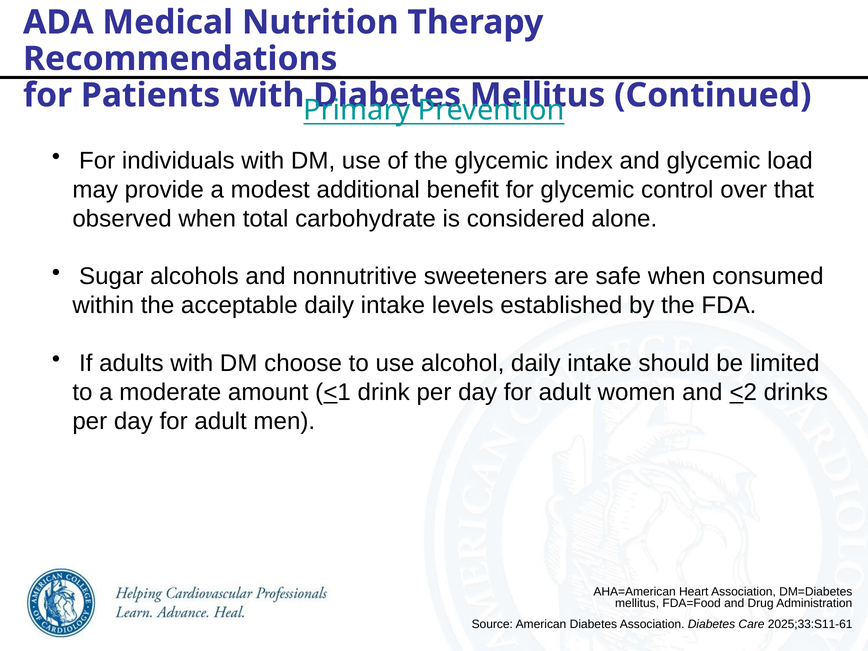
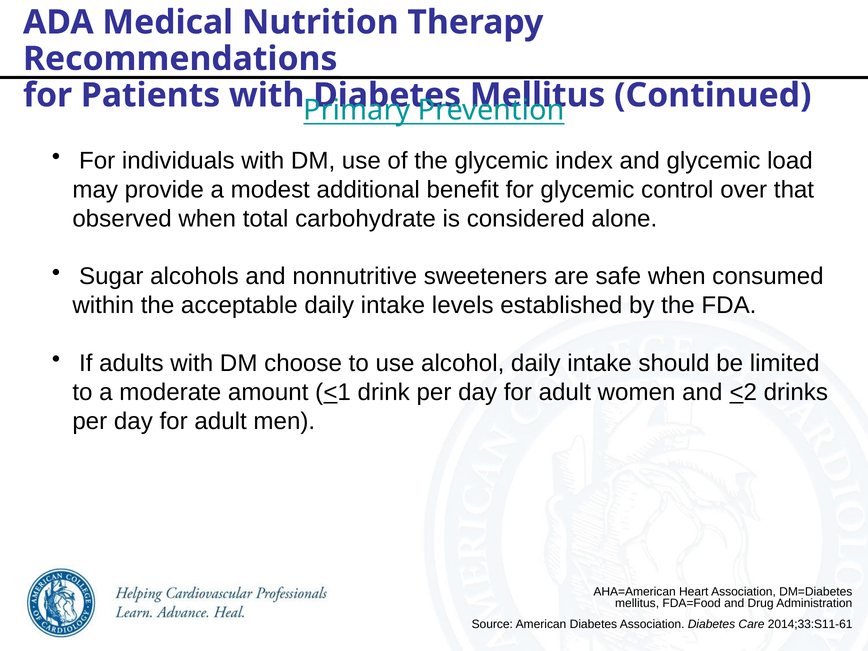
2025;33:S11-61: 2025;33:S11-61 -> 2014;33:S11-61
